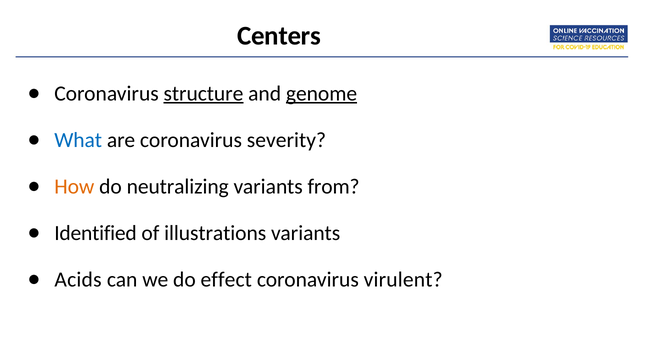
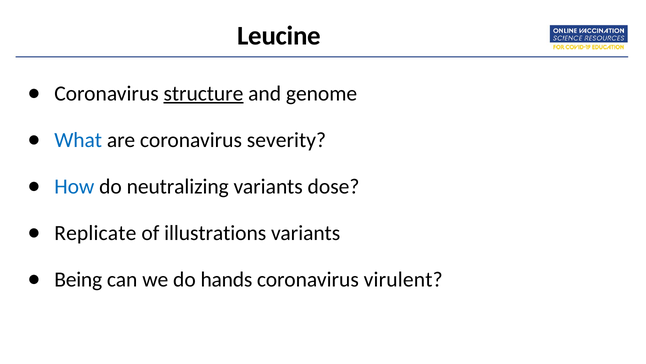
Centers: Centers -> Leucine
genome underline: present -> none
How colour: orange -> blue
from: from -> dose
Identified: Identified -> Replicate
Acids: Acids -> Being
effect: effect -> hands
